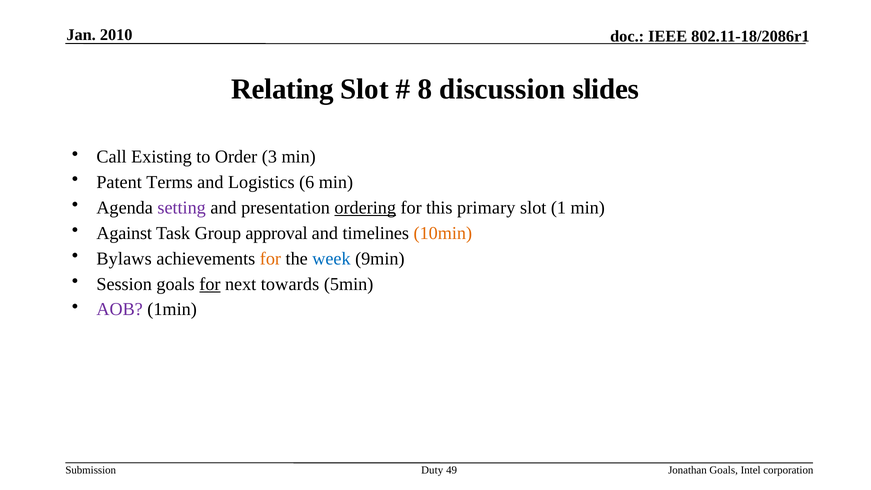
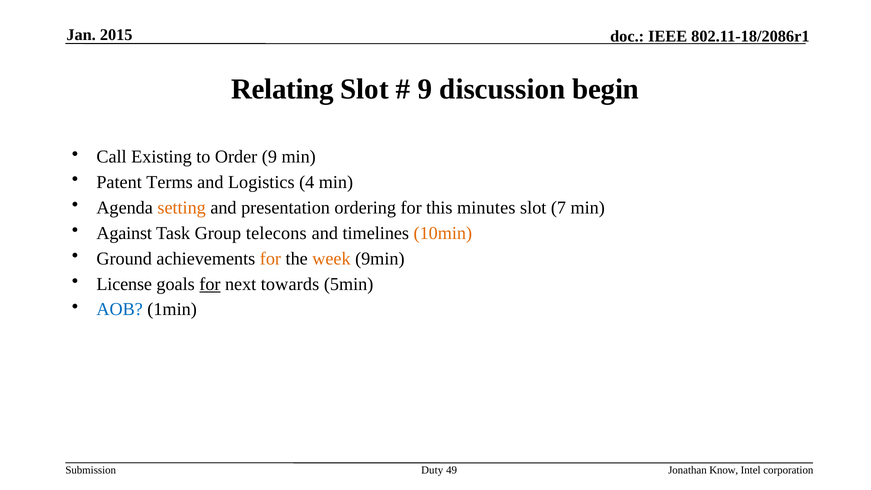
2010: 2010 -> 2015
8 at (425, 89): 8 -> 9
slides: slides -> begin
Order 3: 3 -> 9
6: 6 -> 4
setting colour: purple -> orange
ordering underline: present -> none
primary: primary -> minutes
1: 1 -> 7
approval: approval -> telecons
Bylaws: Bylaws -> Ground
week colour: blue -> orange
Session: Session -> License
AOB colour: purple -> blue
Jonathan Goals: Goals -> Know
